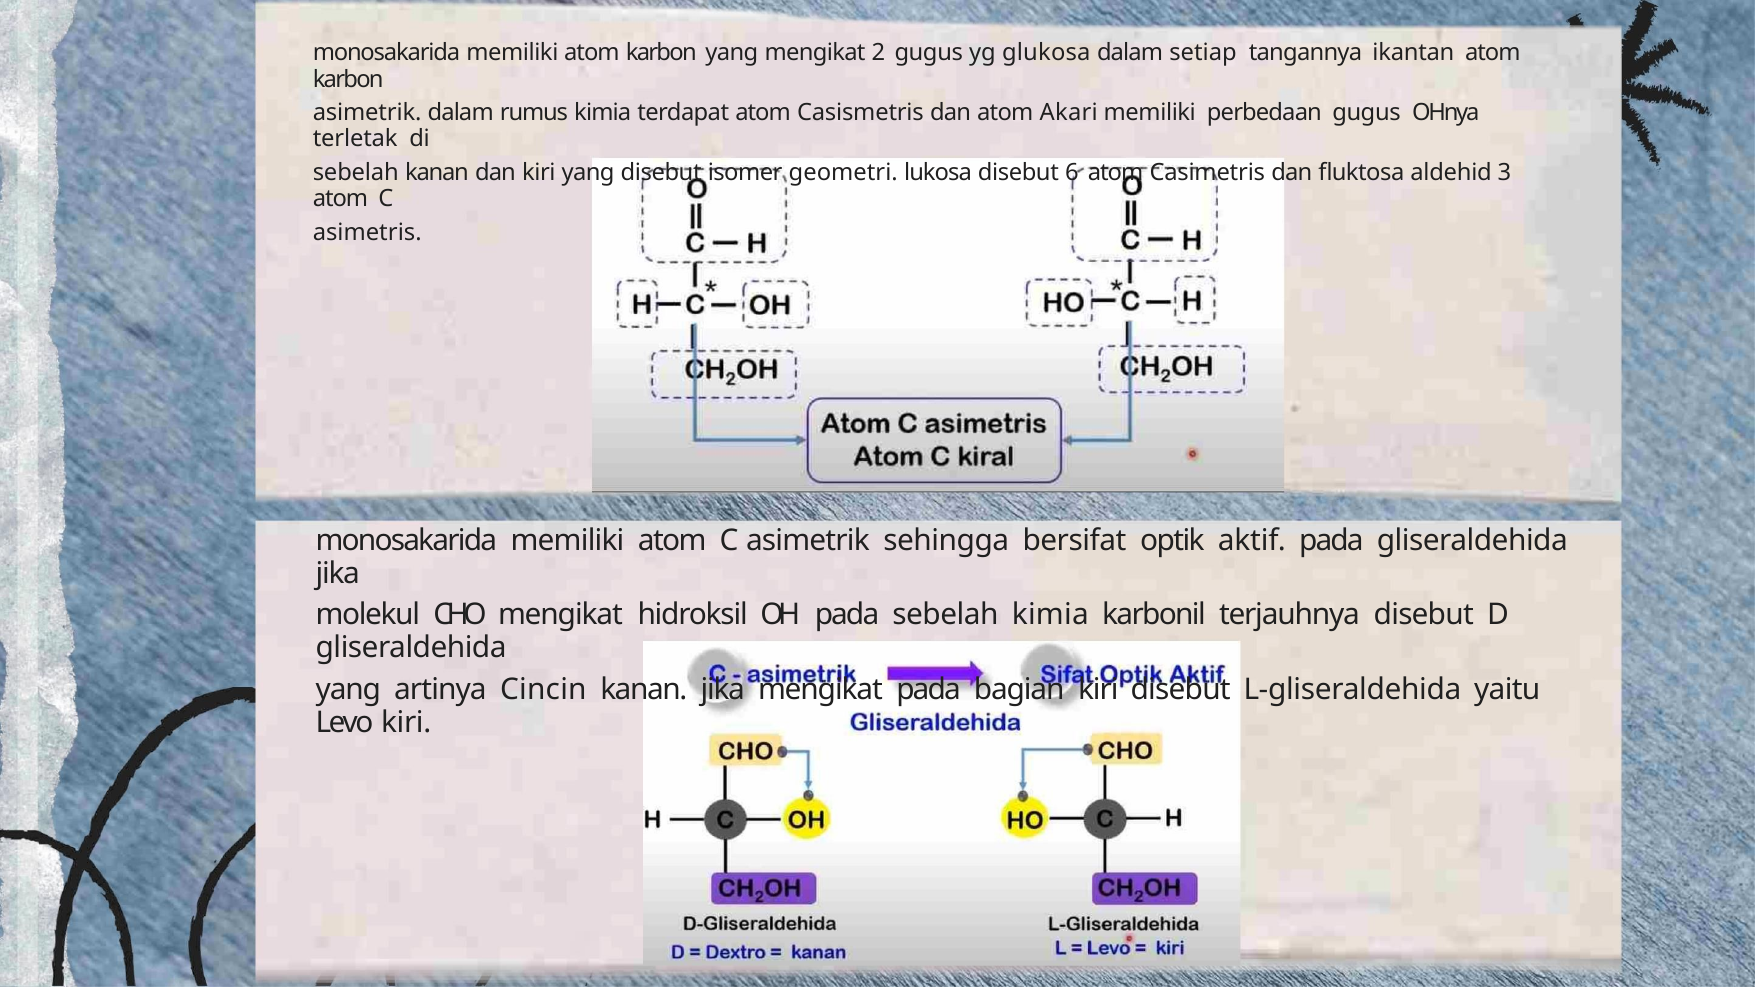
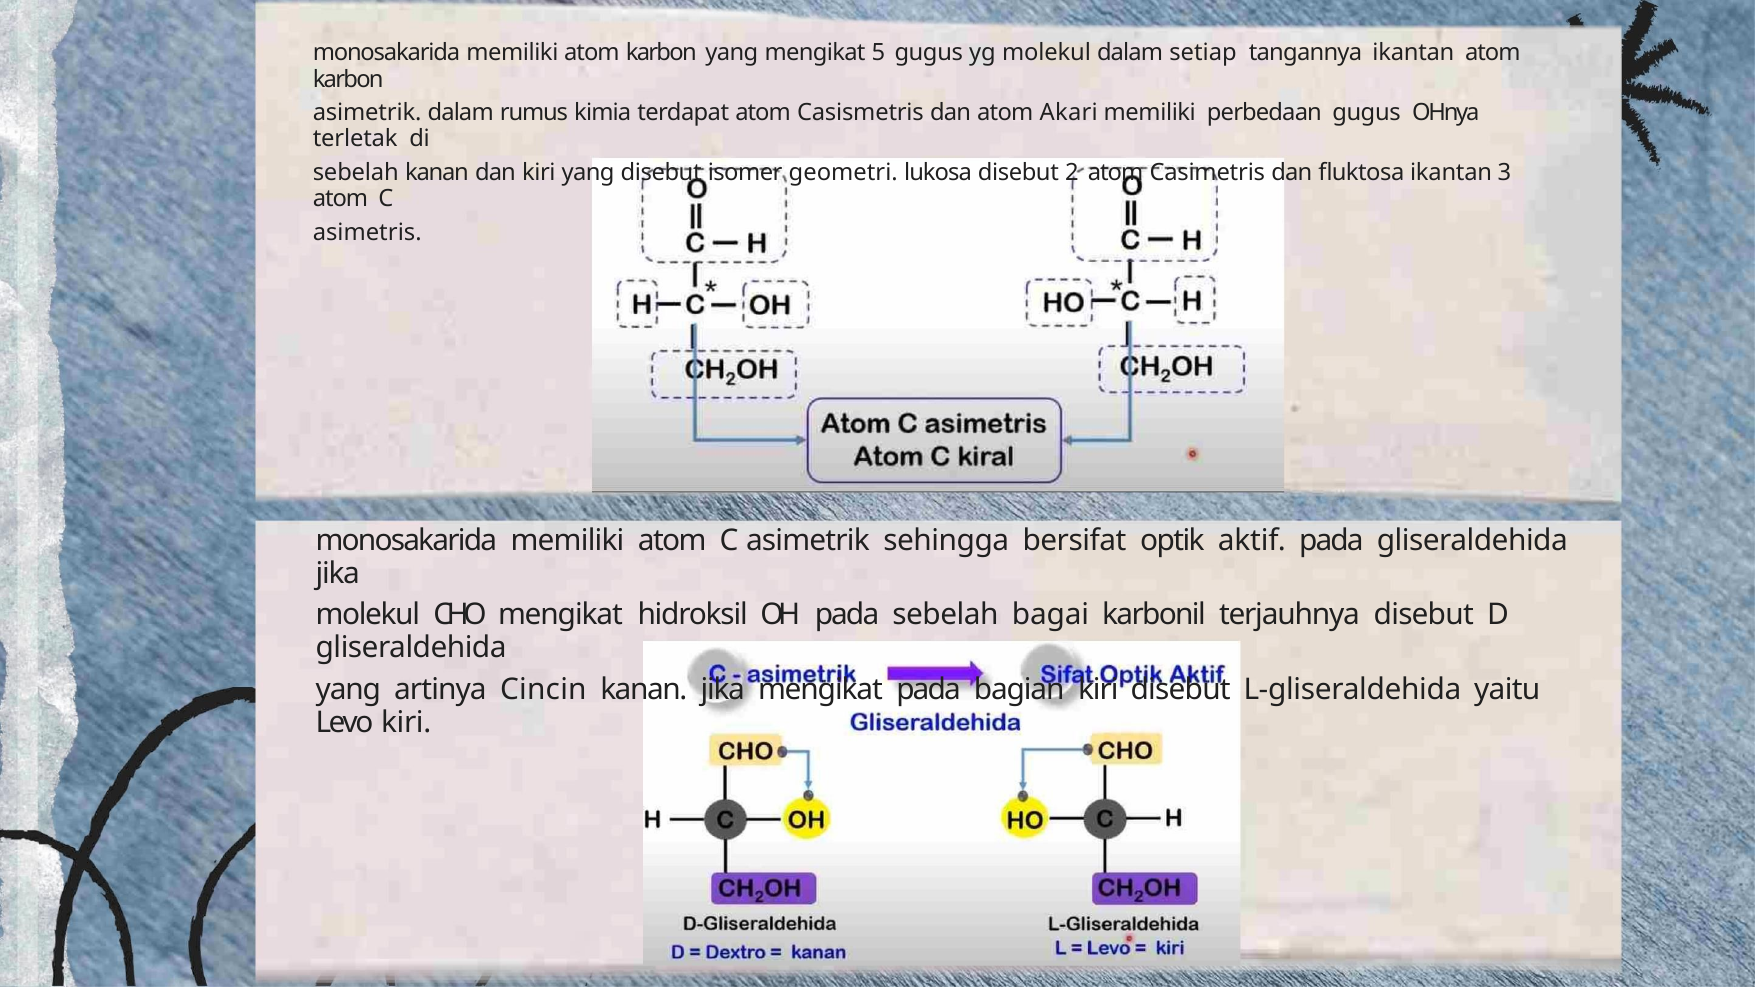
2: 2 -> 5
yg glukosa: glukosa -> molekul
6: 6 -> 2
fluktosa aldehid: aldehid -> ikantan
sebelah kimia: kimia -> bagai
